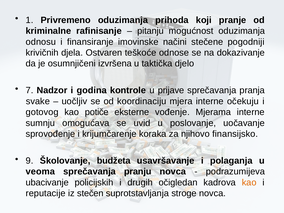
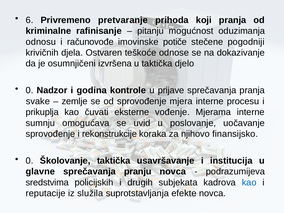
1: 1 -> 6
Privremeno oduzimanja: oduzimanja -> pretvaranje
koji pranje: pranje -> pranja
finansiranje: finansiranje -> računovođe
načini: načini -> potiče
7 at (30, 90): 7 -> 0
uočljiv: uočljiv -> zemlje
od koordinaciju: koordinaciju -> sprovođenje
očekuju: očekuju -> procesu
gotovog: gotovog -> prikuplјa
potiče: potiče -> čuvati
krijumčarenje: krijumčarenje -> rekonstrukcije
9 at (30, 161): 9 -> 0
Školovanje budžeta: budžeta -> taktička
polaganja: polaganja -> institucija
veoma: veoma -> glavne
ubacivanje: ubacivanje -> sredstvima
očigledan: očigledan -> subjekata
kao at (249, 182) colour: orange -> blue
stečen: stečen -> služila
stroge: stroge -> efekte
